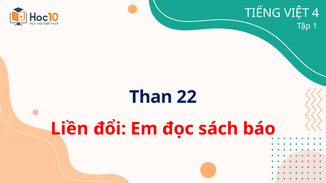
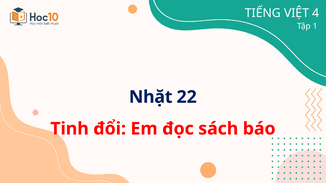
Than: Than -> Nhặt
Liền: Liền -> Tinh
